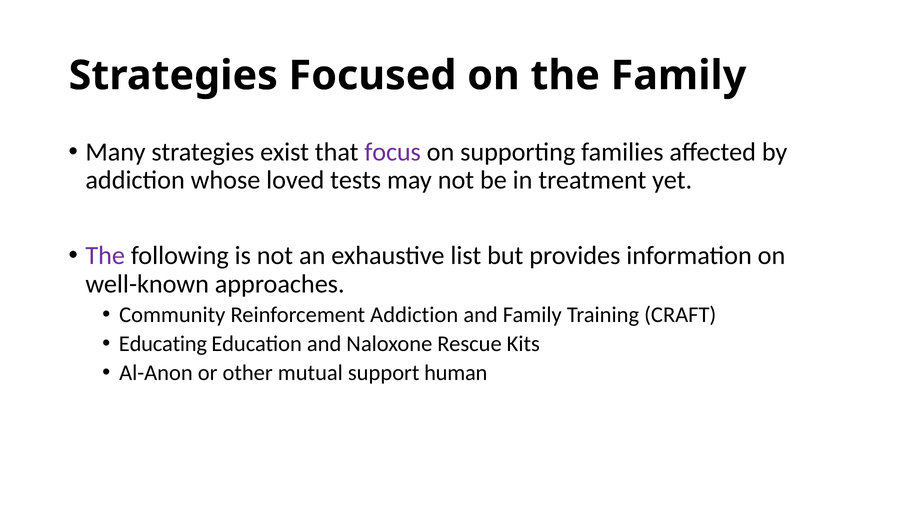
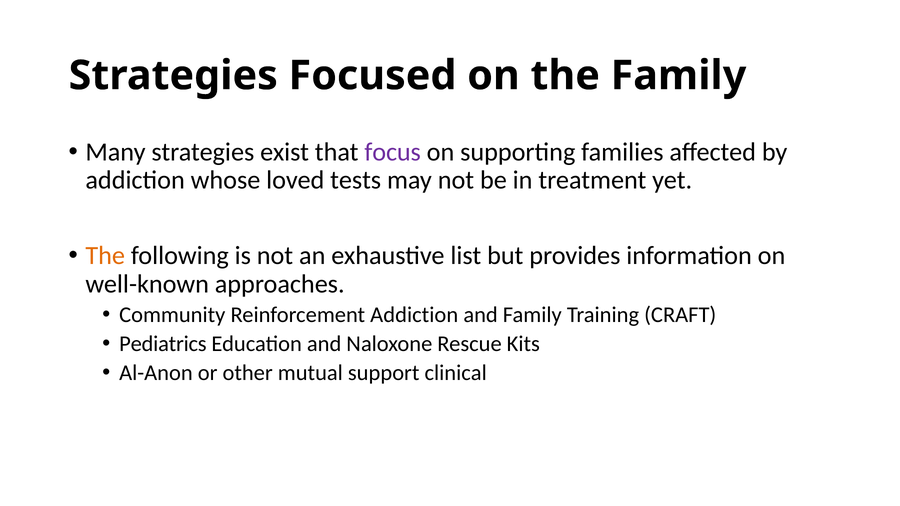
The at (105, 256) colour: purple -> orange
Educating: Educating -> Pediatrics
human: human -> clinical
